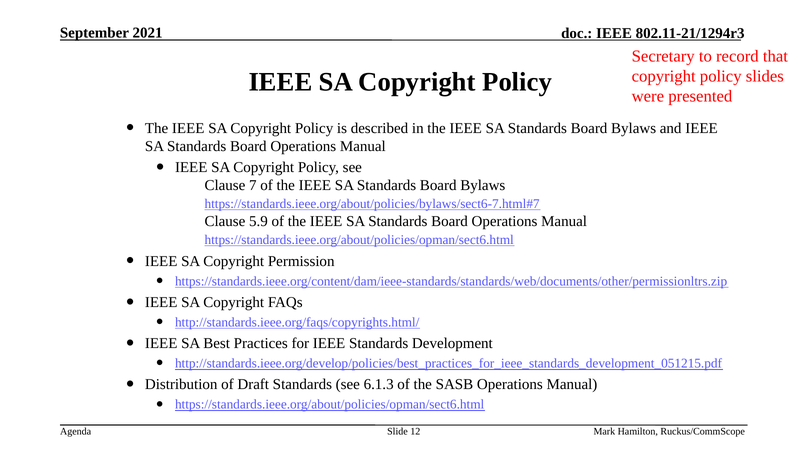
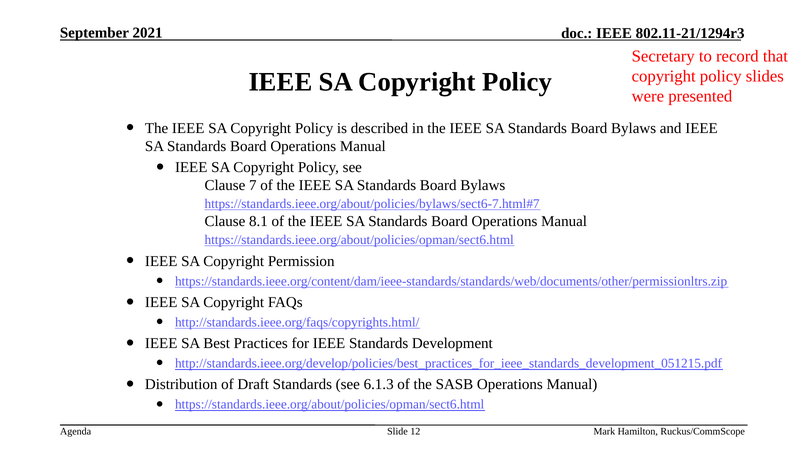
5.9: 5.9 -> 8.1
